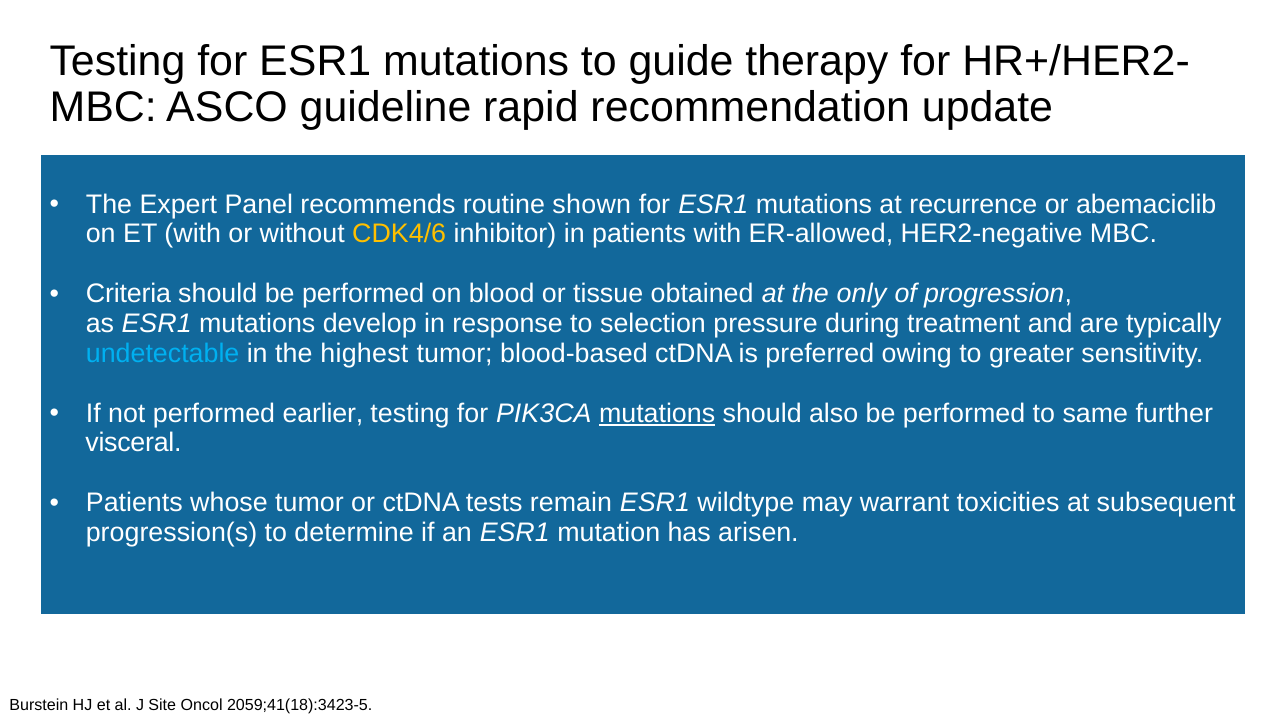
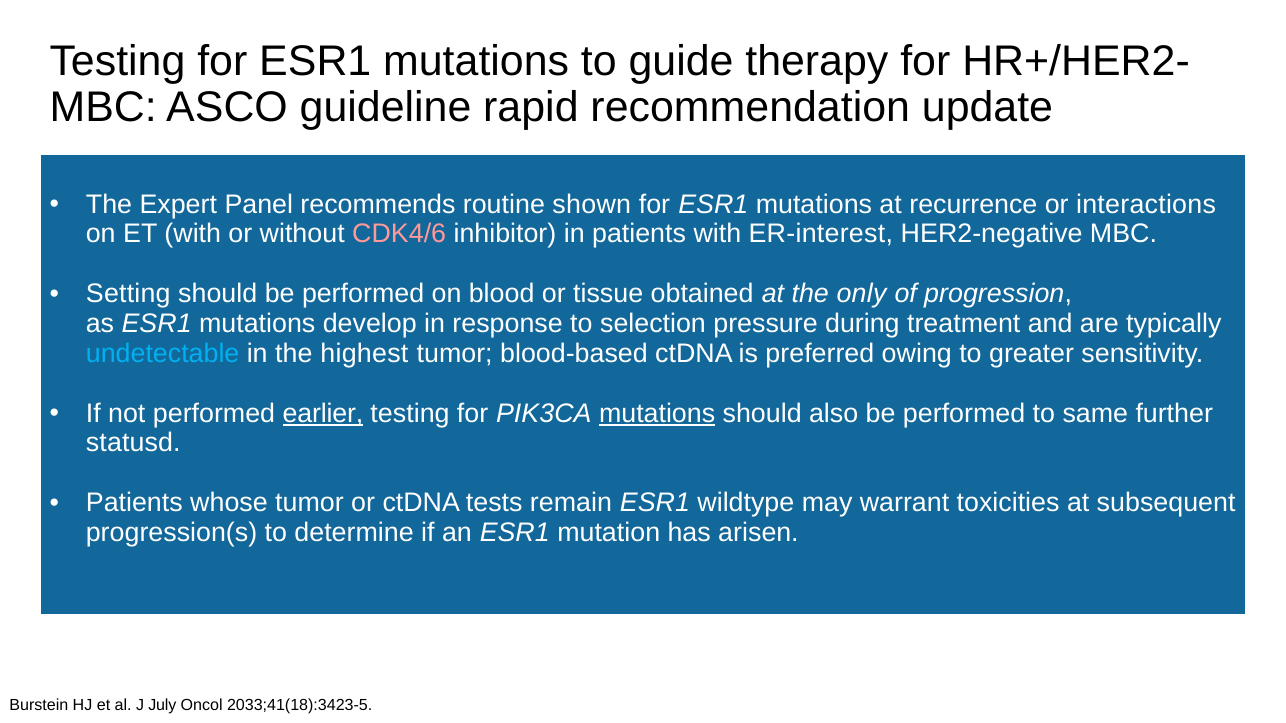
abemaciclib: abemaciclib -> interactions
CDK4/6 colour: yellow -> pink
ER-allowed: ER-allowed -> ER-interest
Criteria: Criteria -> Setting
earlier underline: none -> present
visceral: visceral -> statusd
Site: Site -> July
2059;41(18):3423-5: 2059;41(18):3423-5 -> 2033;41(18):3423-5
